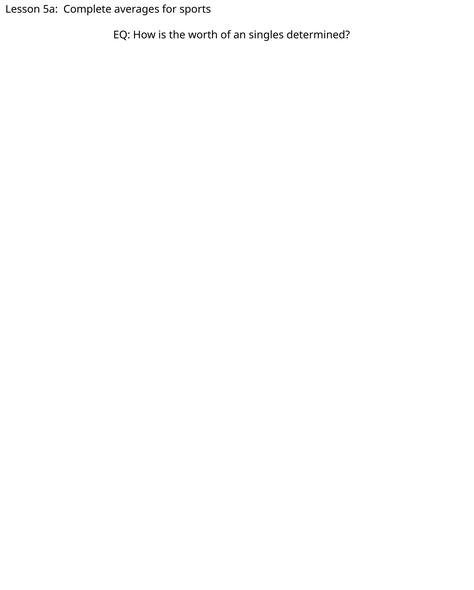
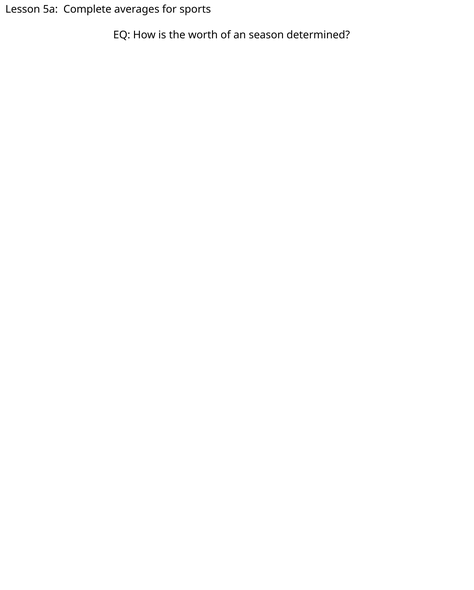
singles: singles -> season
